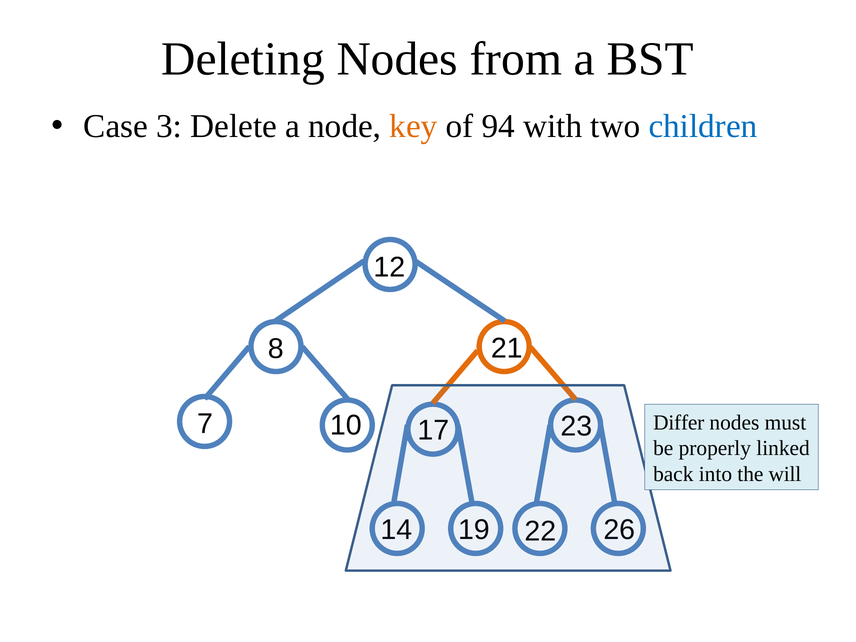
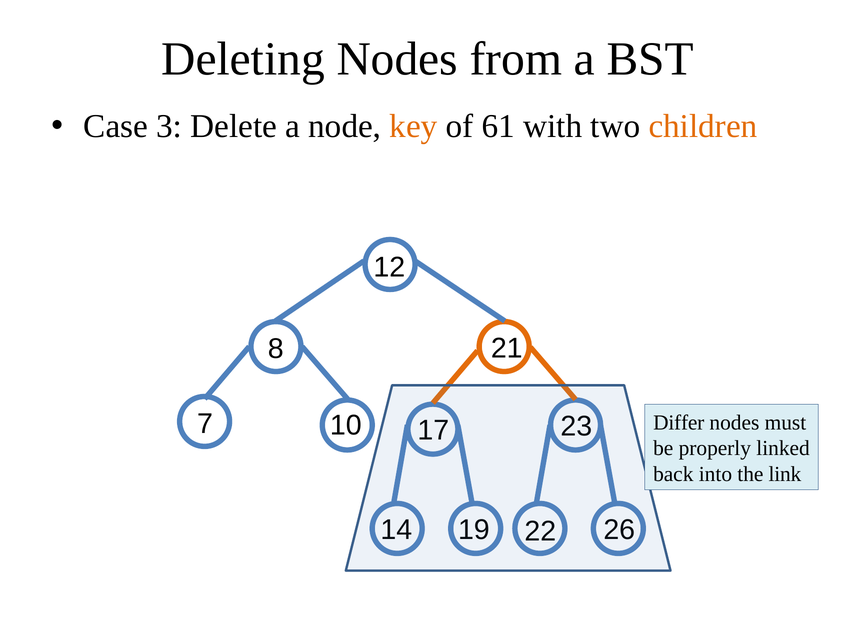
94: 94 -> 61
children colour: blue -> orange
will: will -> link
